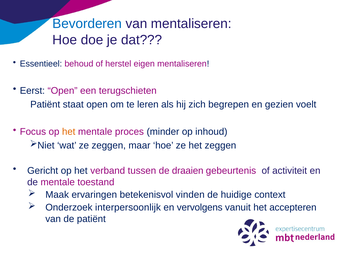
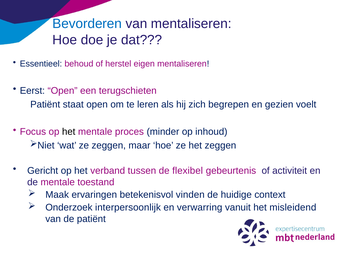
het at (69, 131) colour: orange -> black
draaien: draaien -> flexibel
vervolgens: vervolgens -> verwarring
accepteren: accepteren -> misleidend
